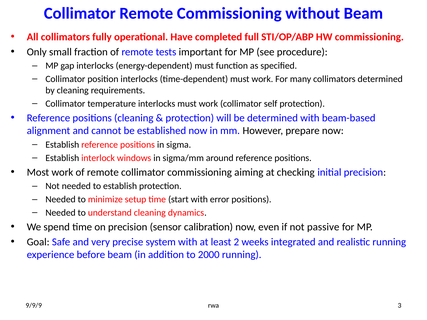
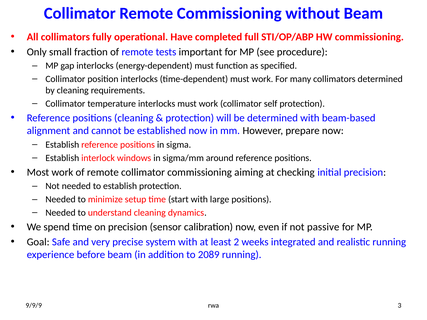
error: error -> large
2000: 2000 -> 2089
